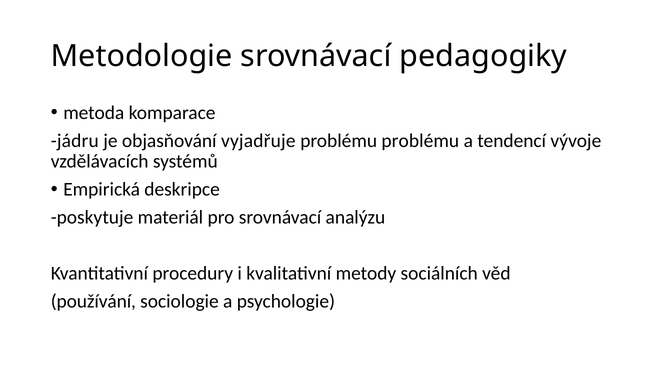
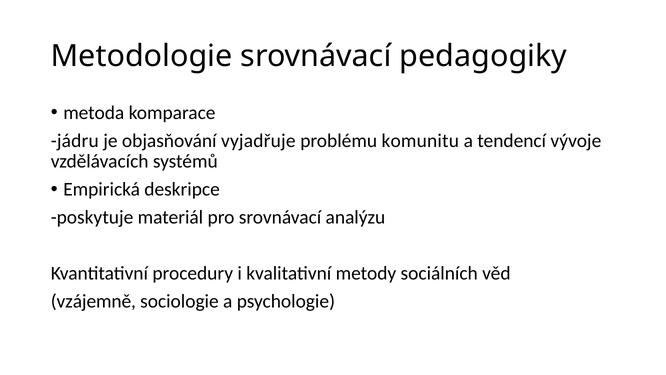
problému problému: problému -> komunitu
používání: používání -> vzájemně
